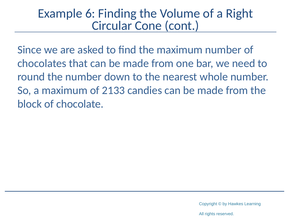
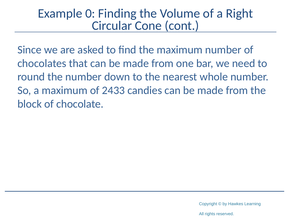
6: 6 -> 0
2133: 2133 -> 2433
